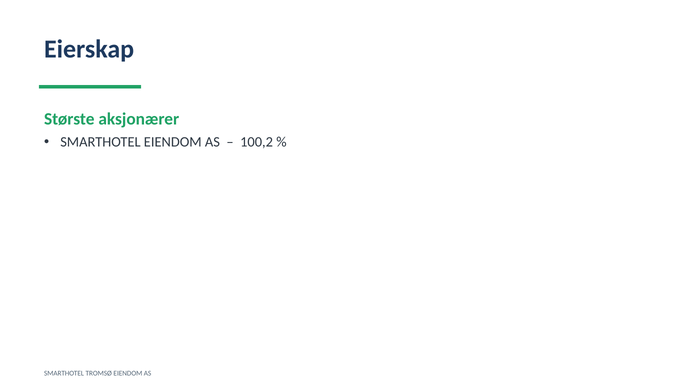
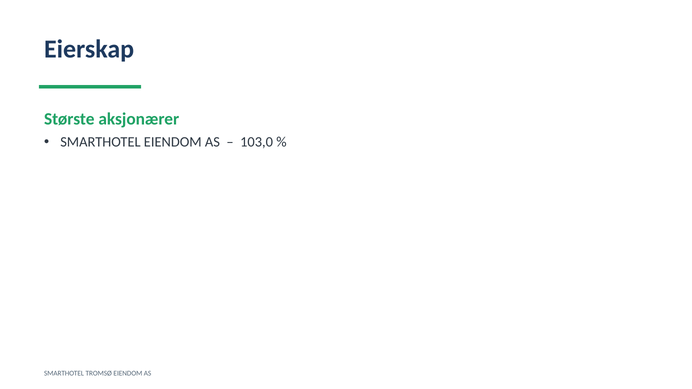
100,2: 100,2 -> 103,0
